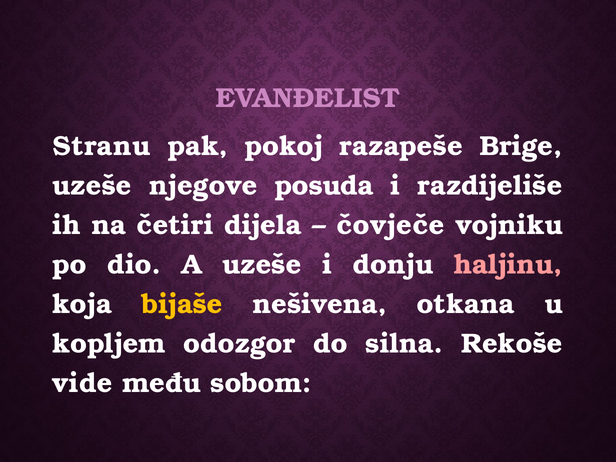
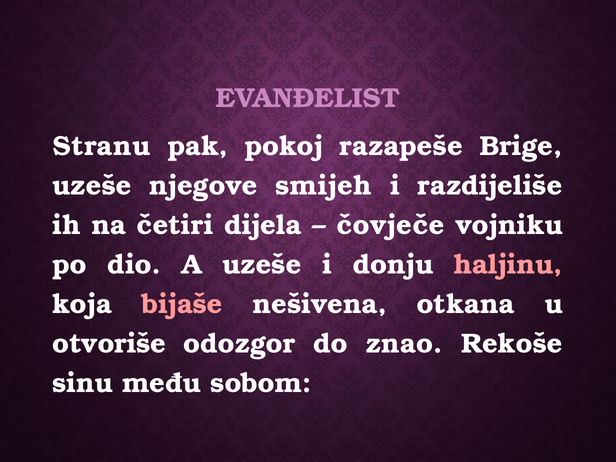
posuda: posuda -> smijeh
bijaše colour: yellow -> pink
kopljem: kopljem -> otvoriše
silna: silna -> znao
vide: vide -> sinu
